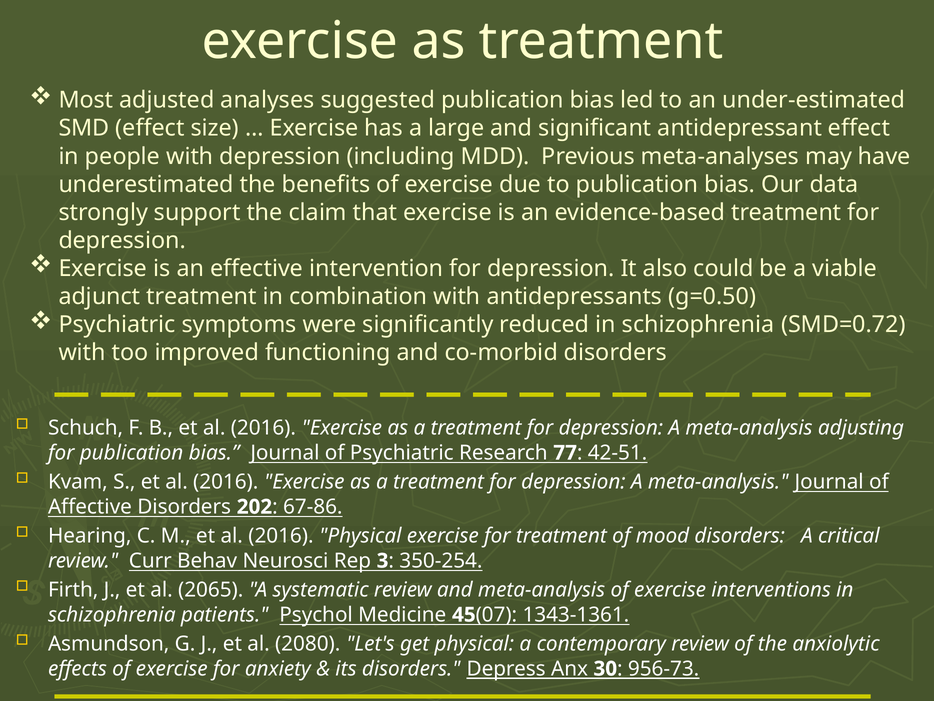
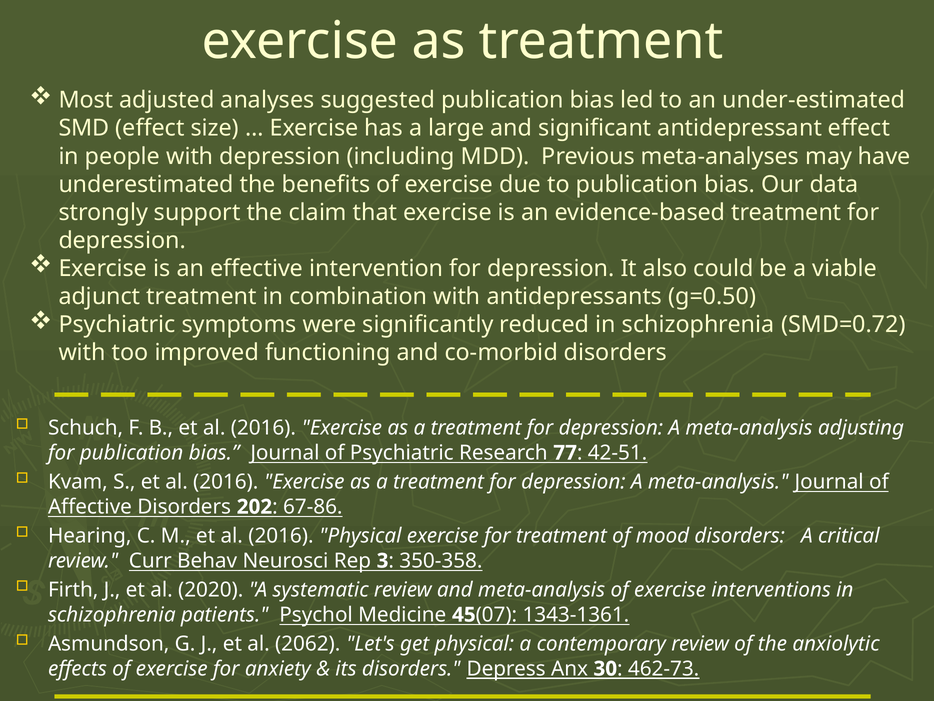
350-254: 350-254 -> 350-358
2065: 2065 -> 2020
2080: 2080 -> 2062
956-73: 956-73 -> 462-73
